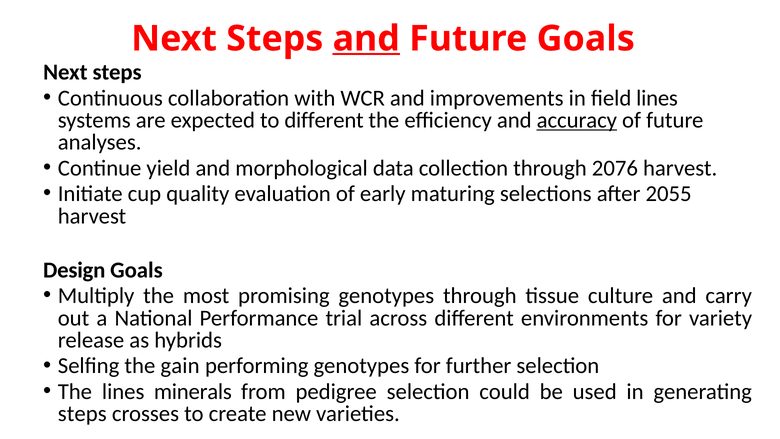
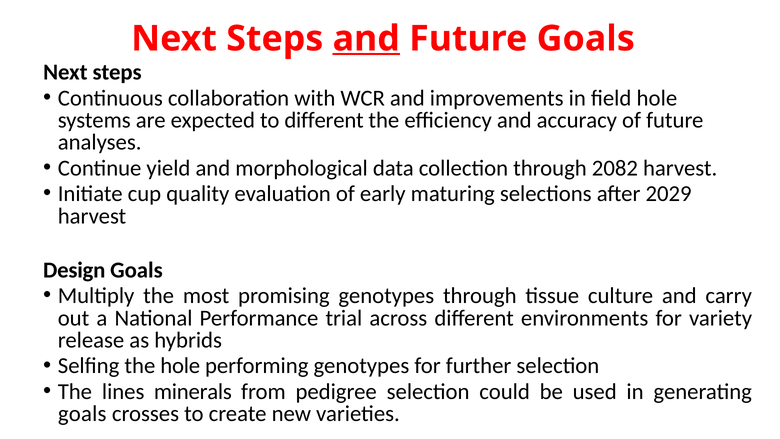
field lines: lines -> hole
accuracy underline: present -> none
2076: 2076 -> 2082
2055: 2055 -> 2029
the gain: gain -> hole
steps at (82, 414): steps -> goals
